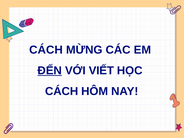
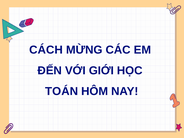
ĐẾN underline: present -> none
VIẾT: VIẾT -> GIỚI
CÁCH at (62, 91): CÁCH -> TOÁN
